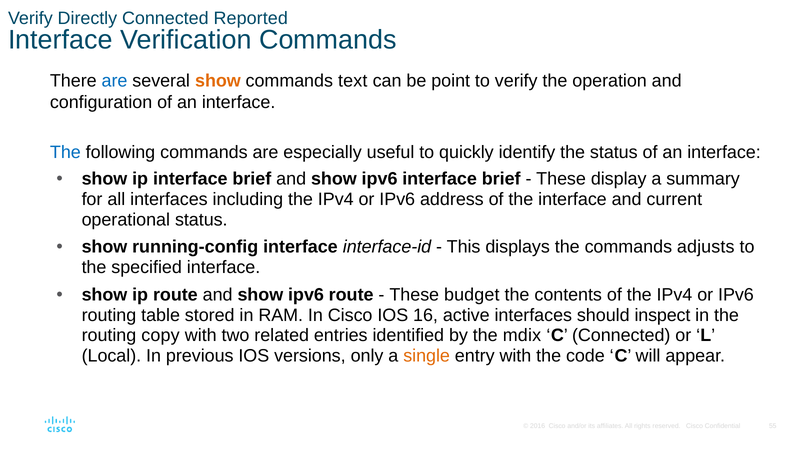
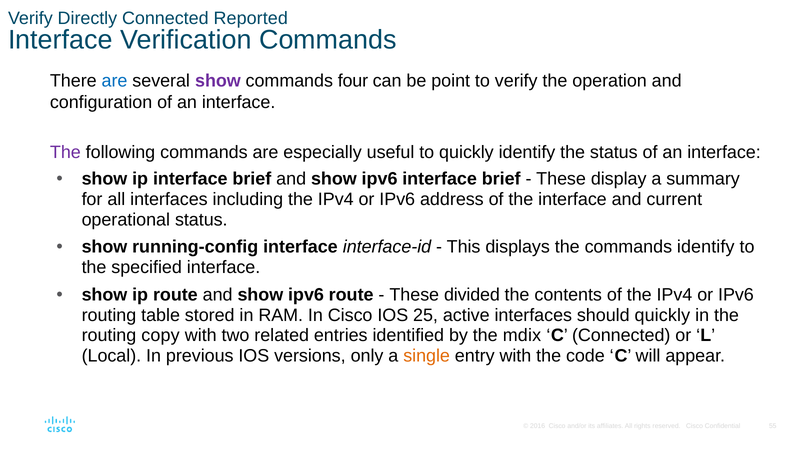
show at (218, 81) colour: orange -> purple
text: text -> four
The at (65, 152) colour: blue -> purple
commands adjusts: adjusts -> identify
budget: budget -> divided
16: 16 -> 25
should inspect: inspect -> quickly
